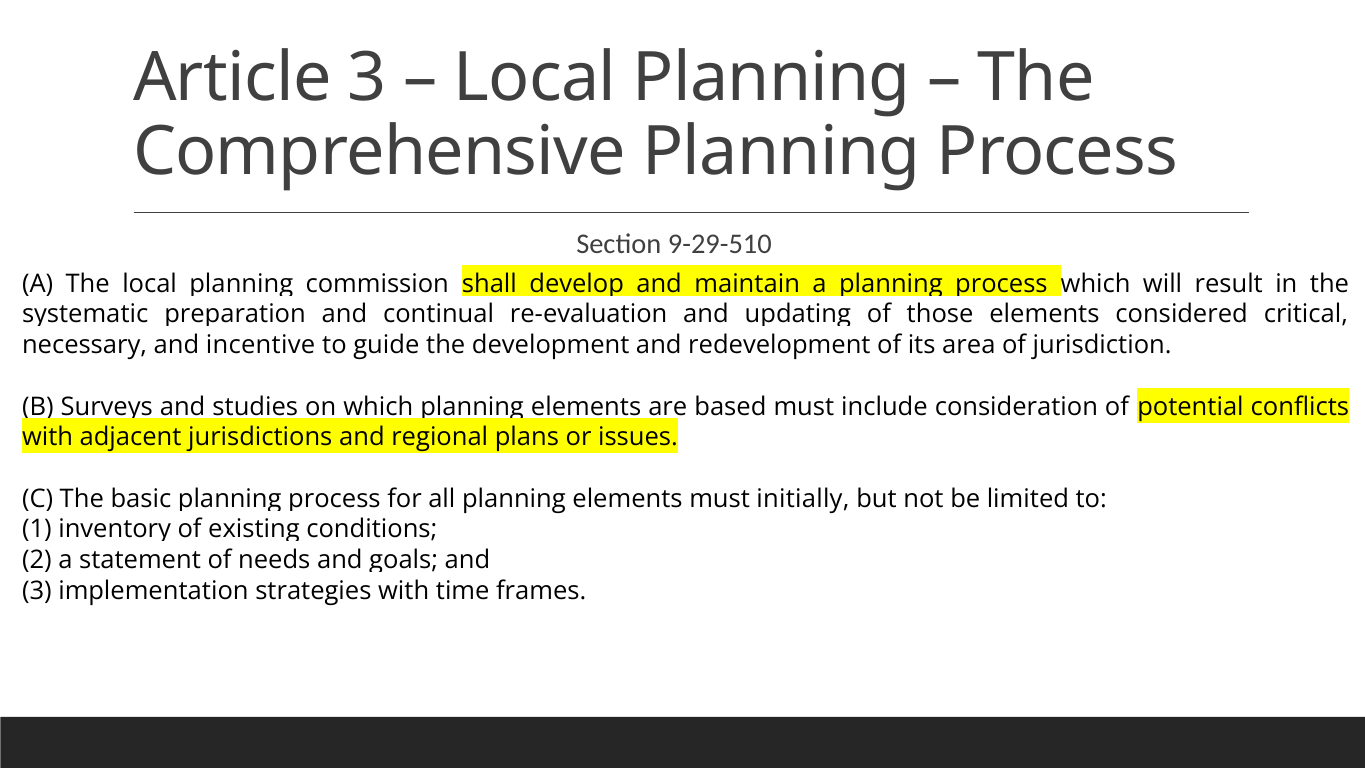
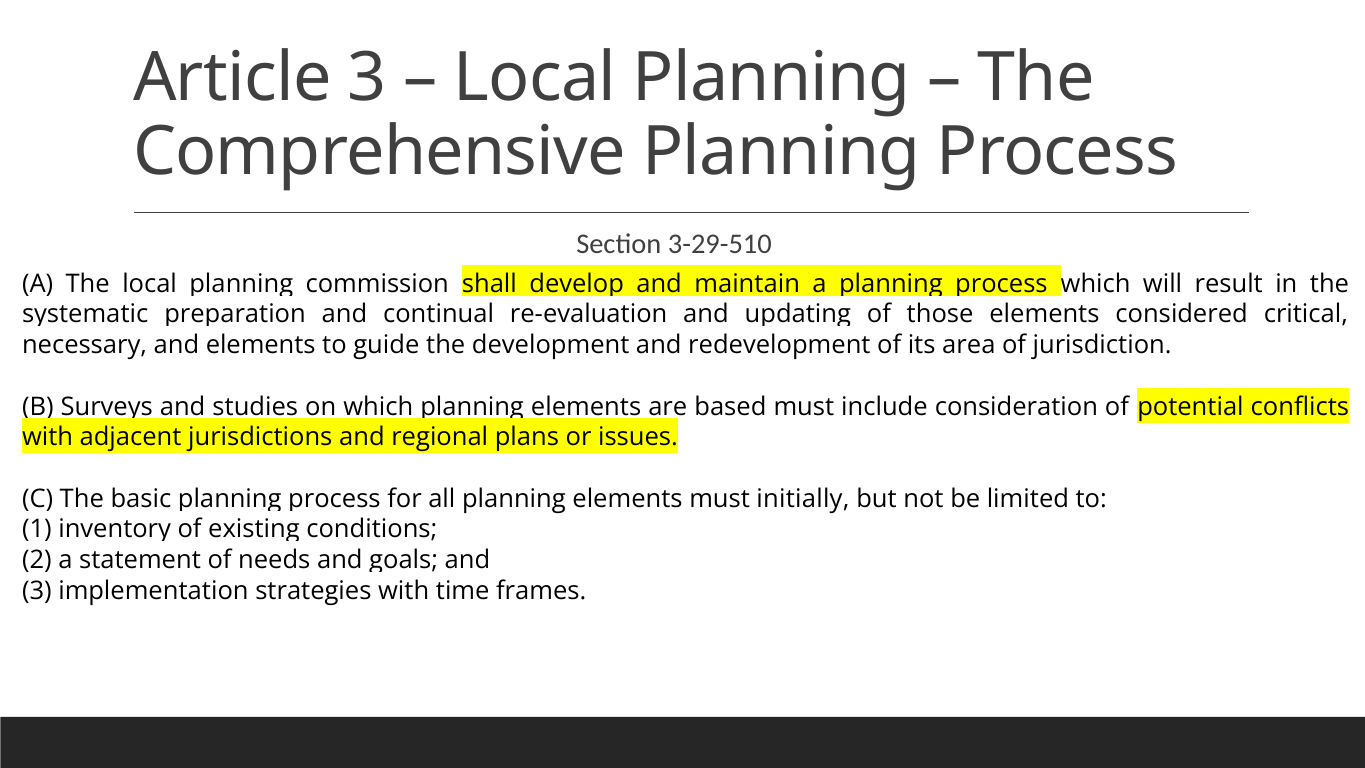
9-29-510: 9-29-510 -> 3-29-510
and incentive: incentive -> elements
